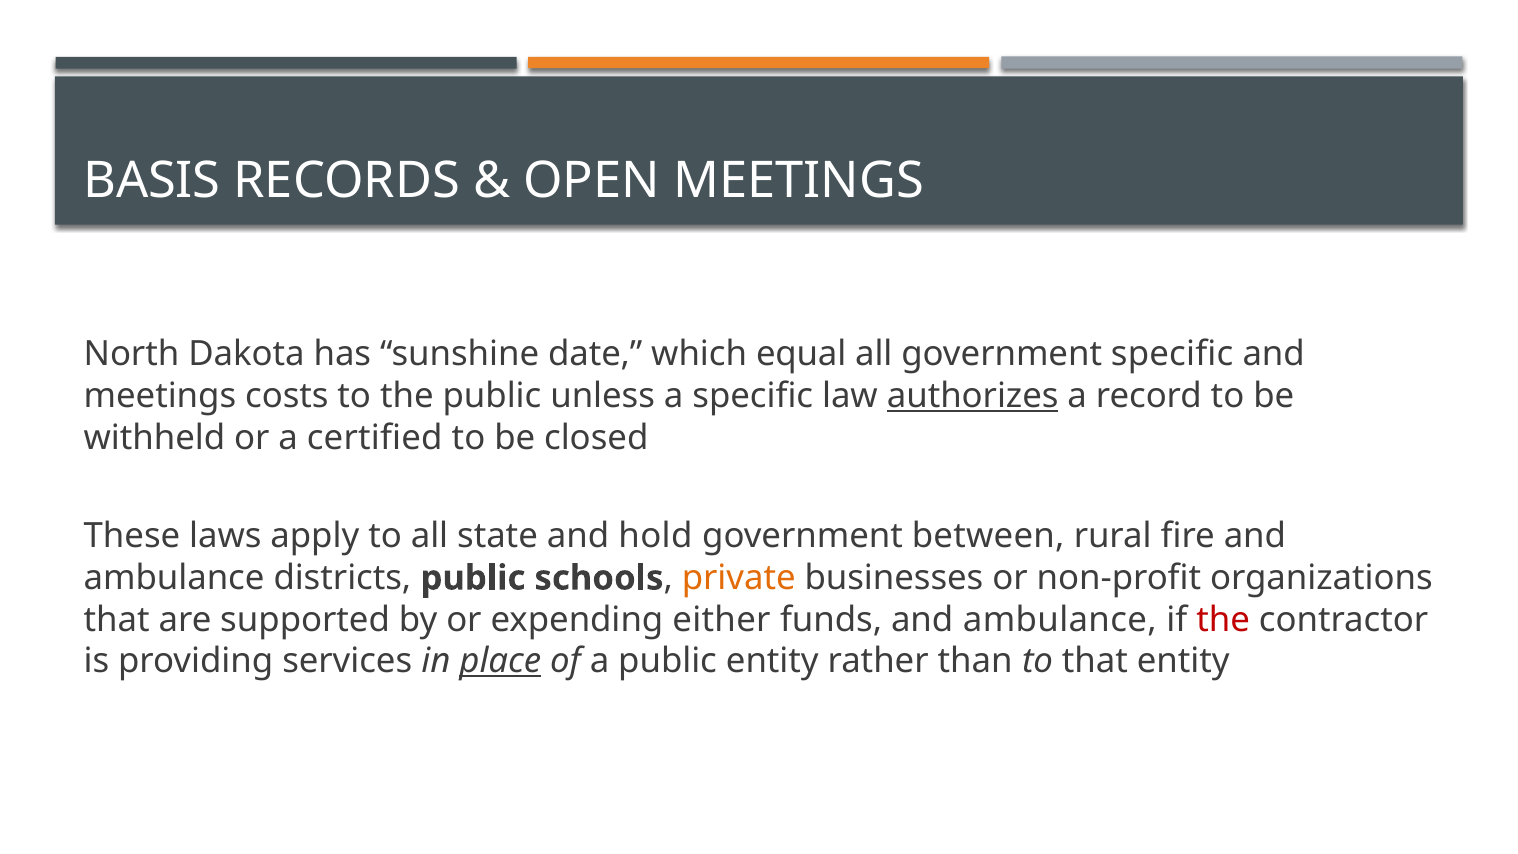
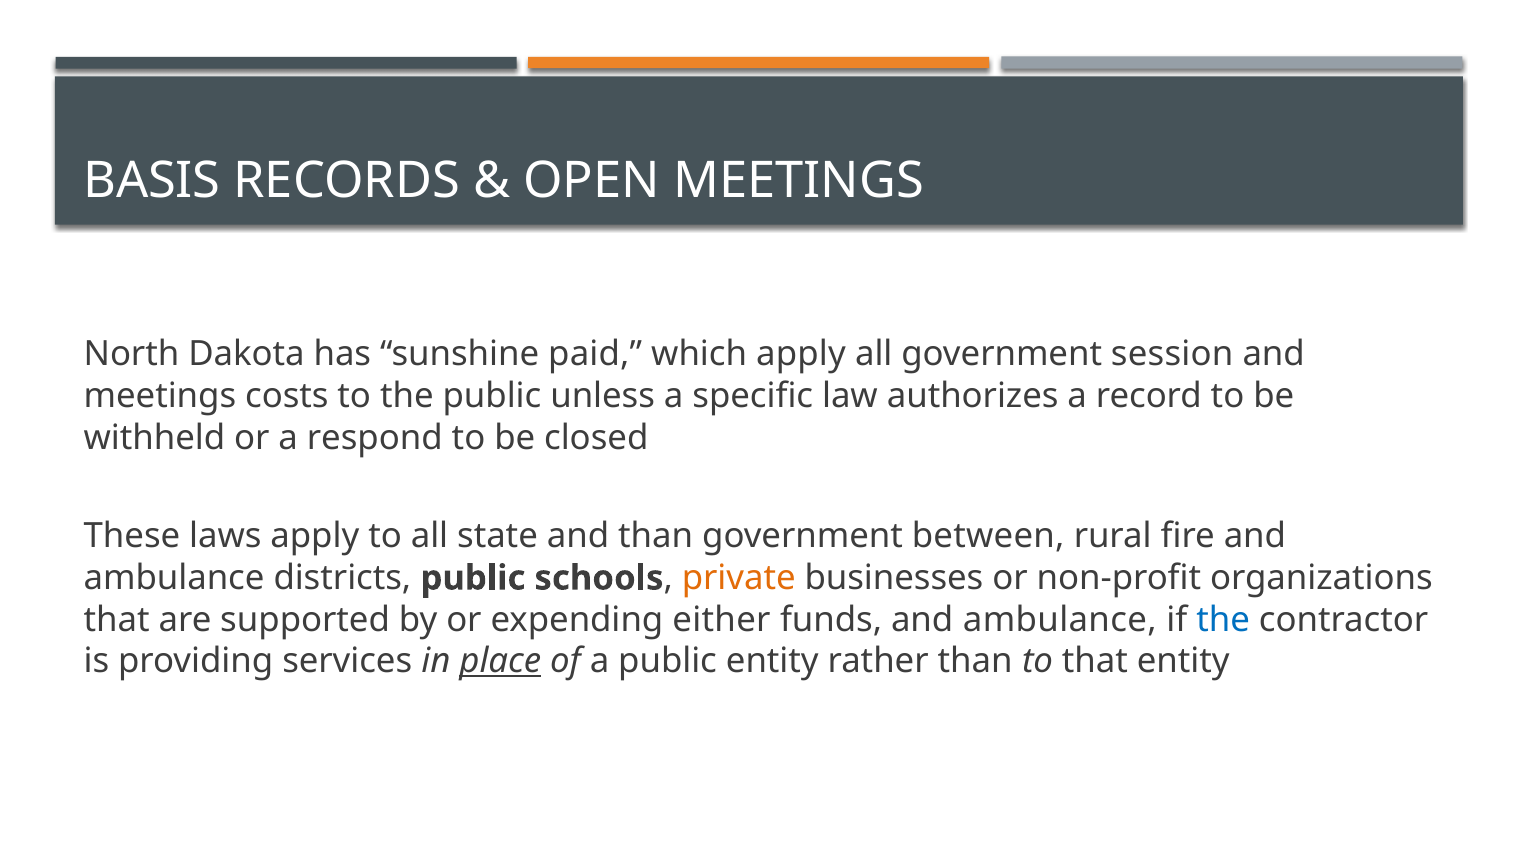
date: date -> paid
which equal: equal -> apply
government specific: specific -> session
authorizes underline: present -> none
certified: certified -> respond
and hold: hold -> than
the at (1223, 620) colour: red -> blue
